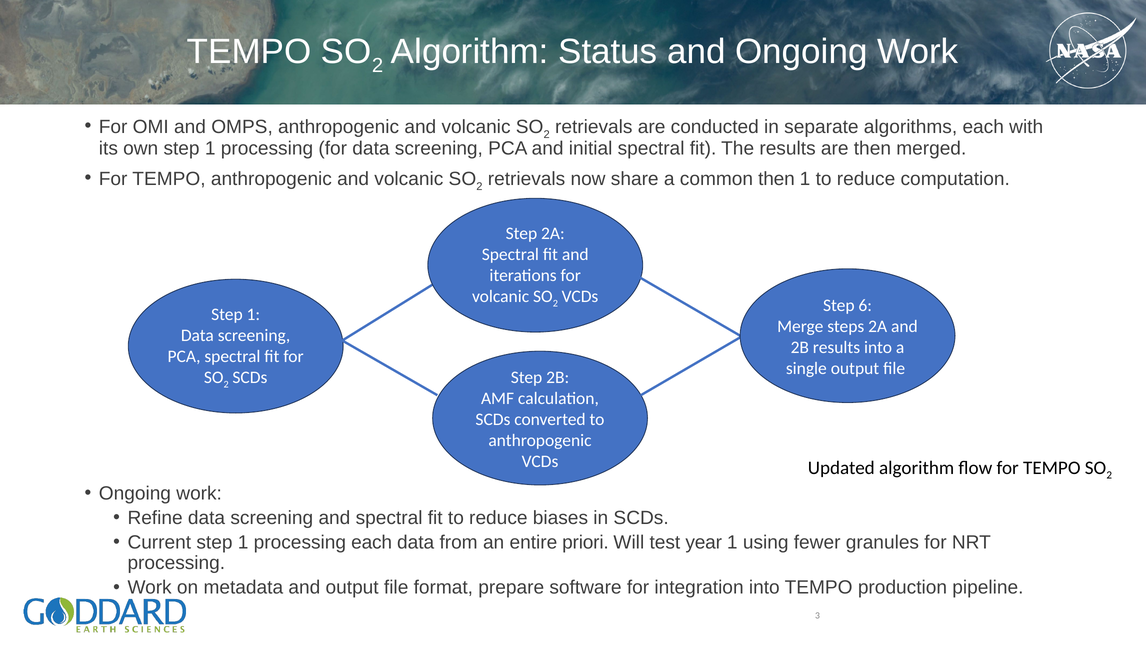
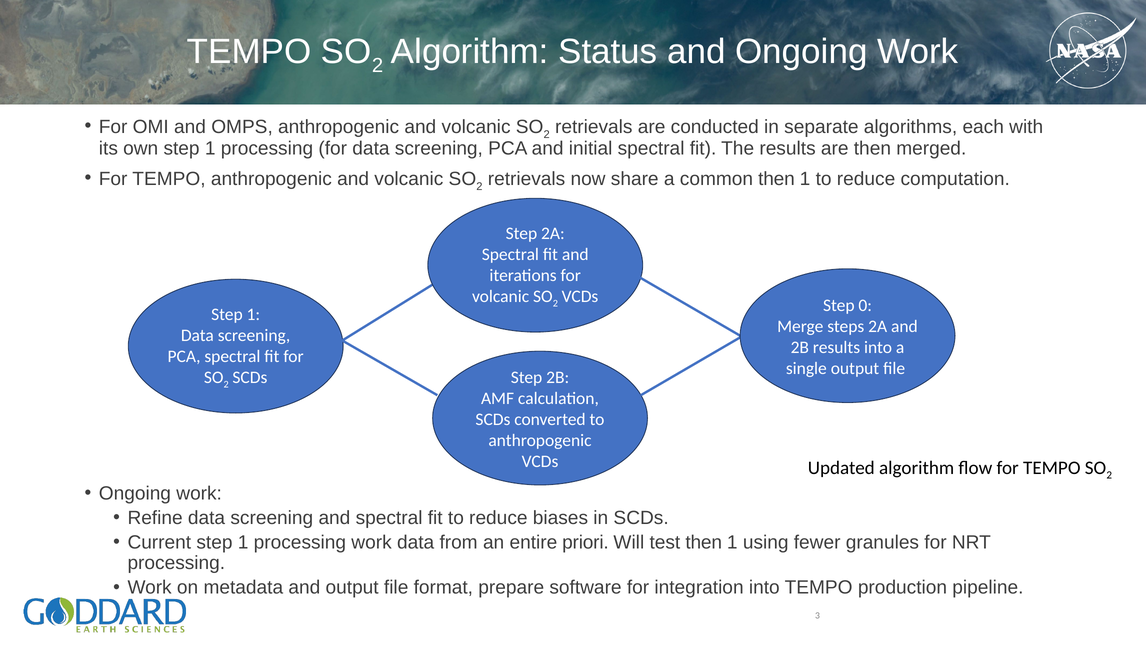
6: 6 -> 0
processing each: each -> work
test year: year -> then
